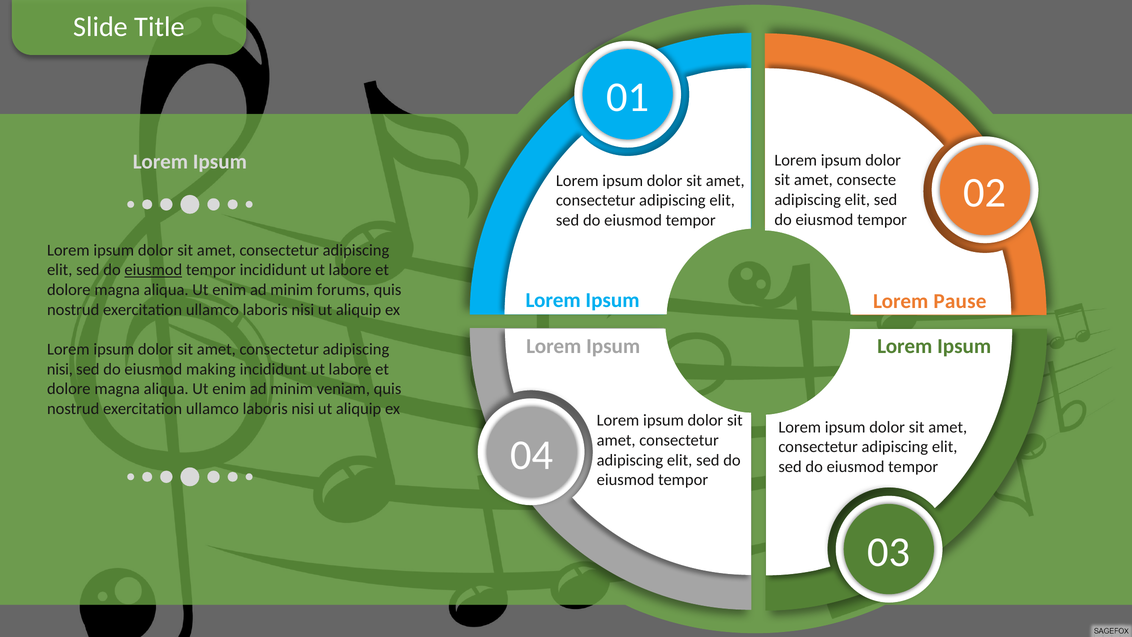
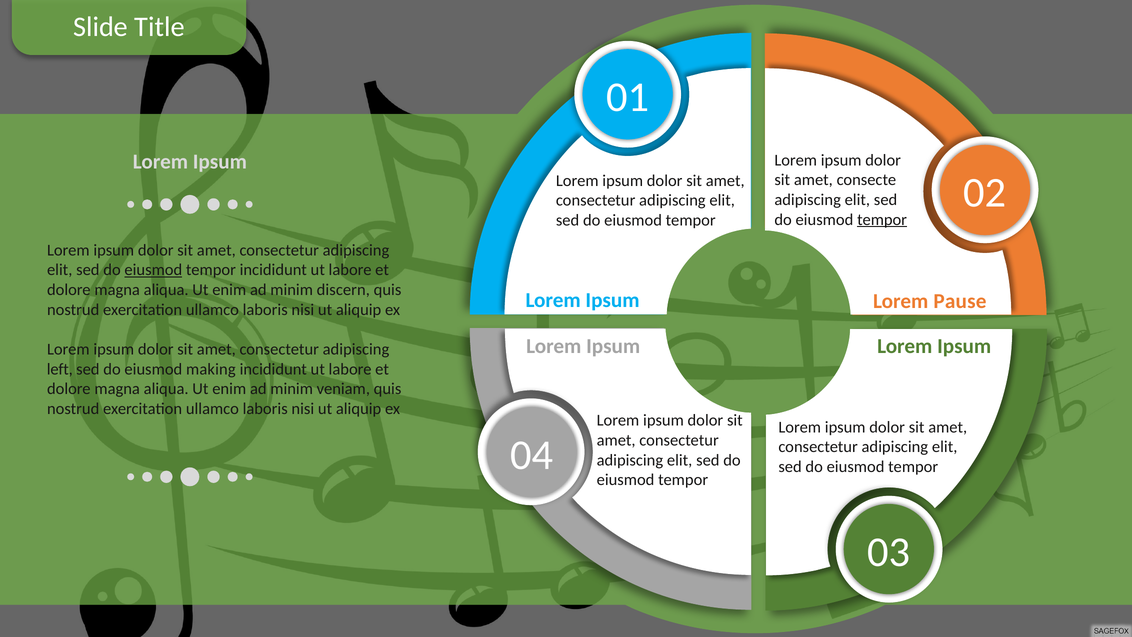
tempor at (882, 220) underline: none -> present
forums: forums -> discern
nisi at (60, 369): nisi -> left
